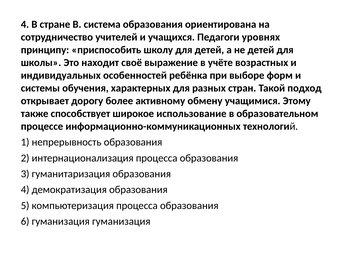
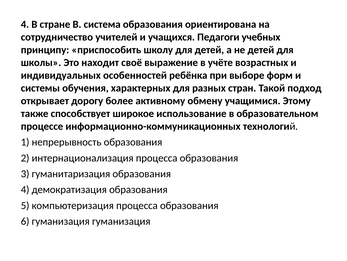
уровнях: уровнях -> учебных
